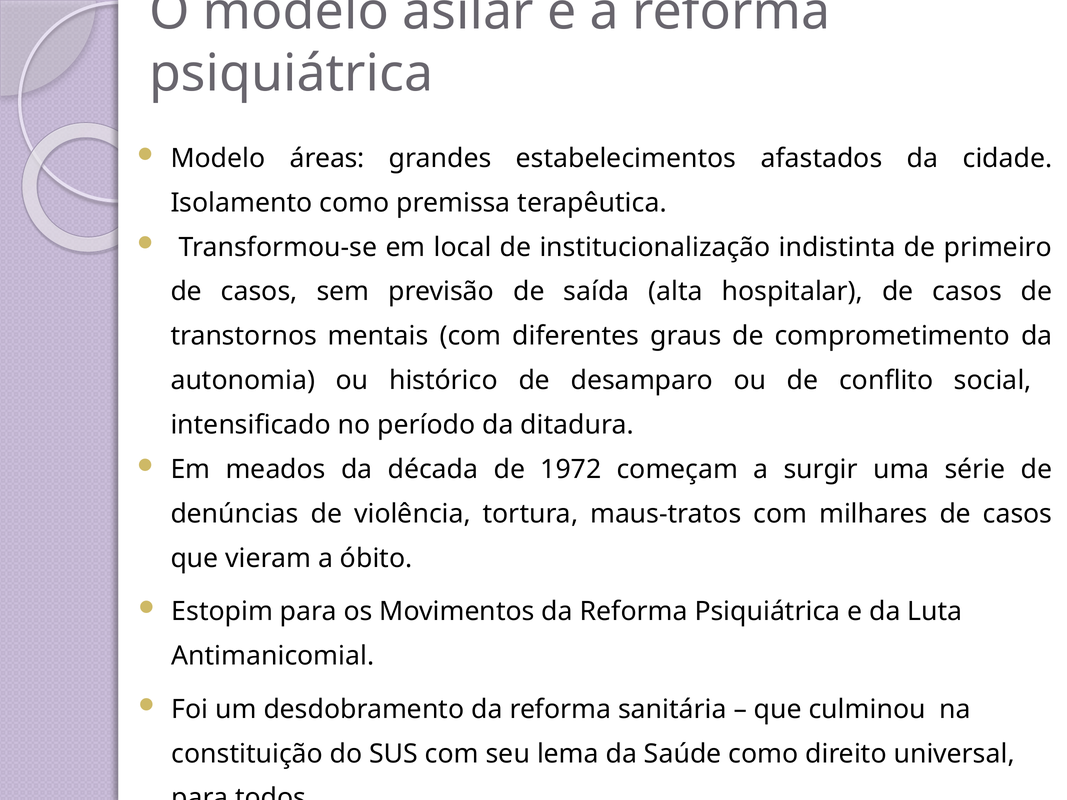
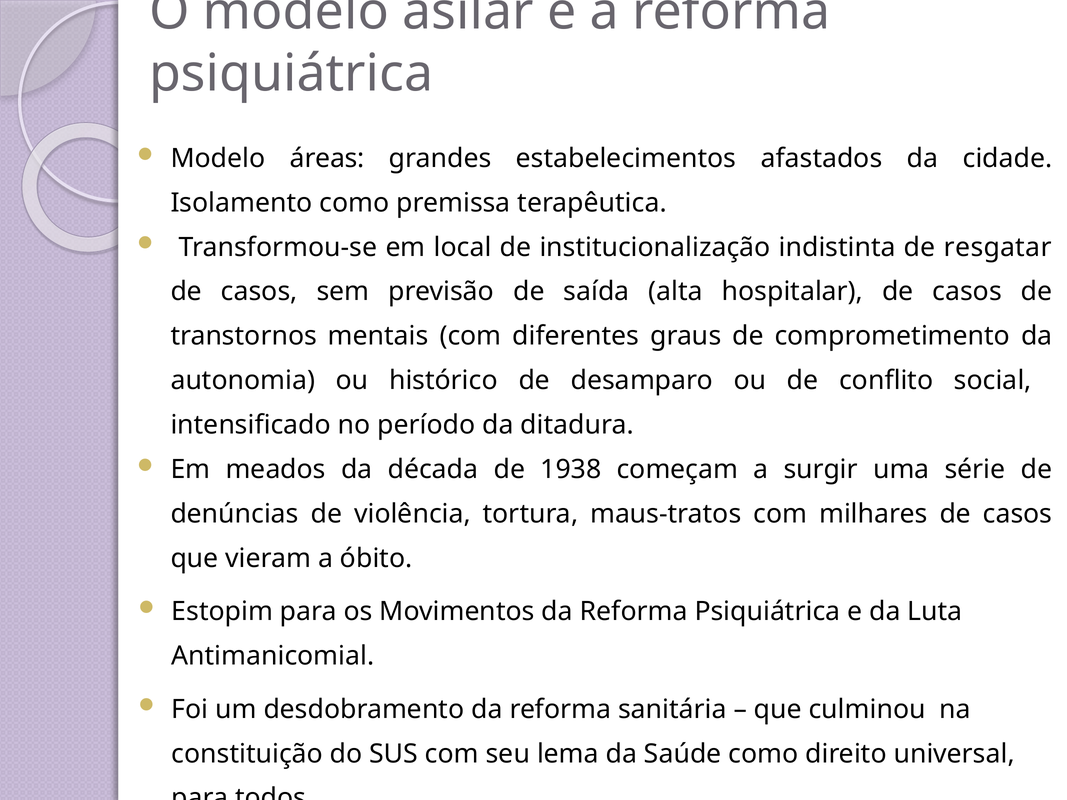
primeiro: primeiro -> resgatar
1972: 1972 -> 1938
